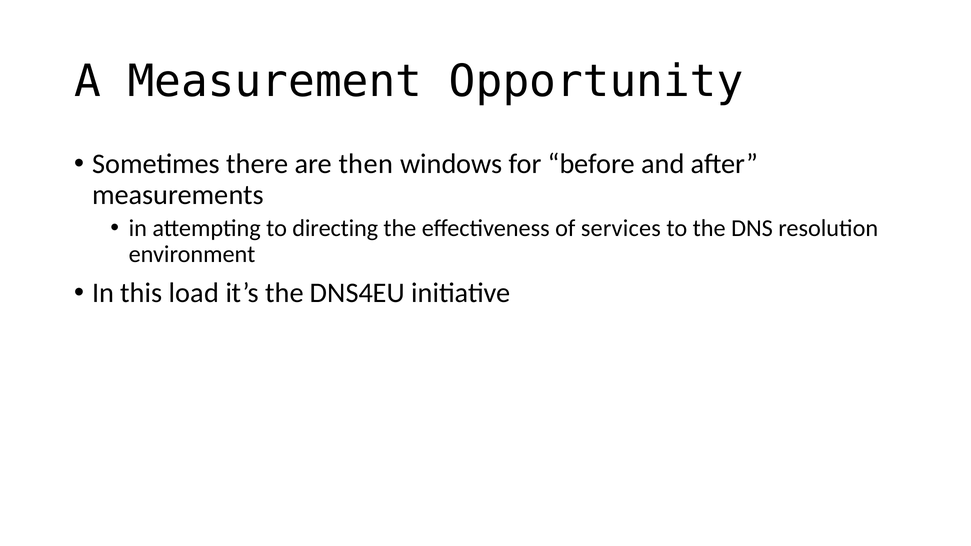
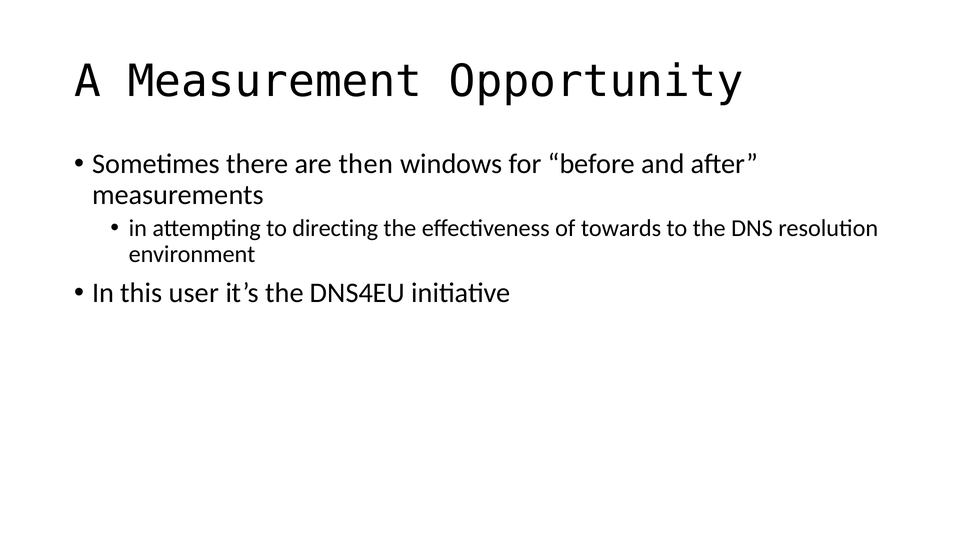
services: services -> towards
load: load -> user
